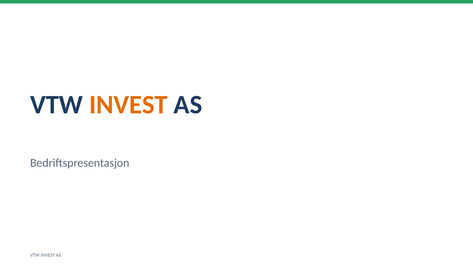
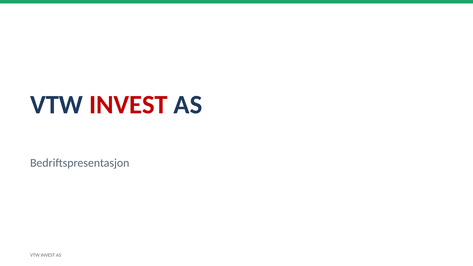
INVEST at (128, 105) colour: orange -> red
